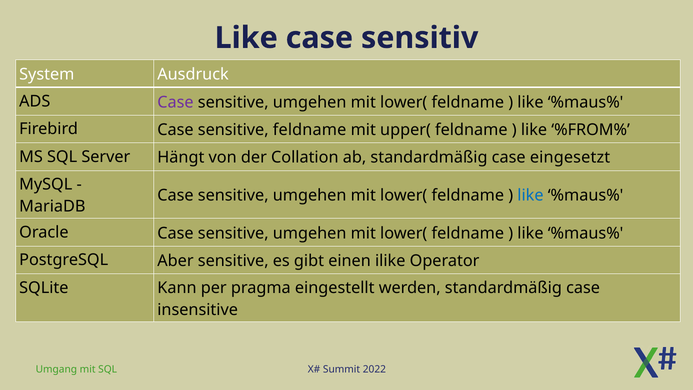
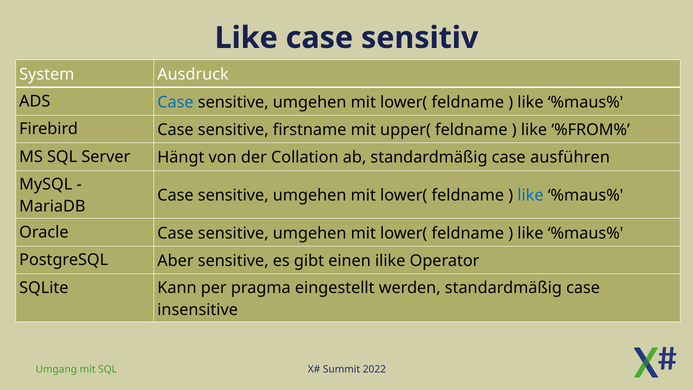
Case at (175, 102) colour: purple -> blue
sensitive feldname: feldname -> firstname
eingesetzt: eingesetzt -> ausführen
